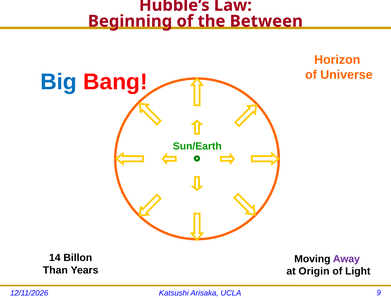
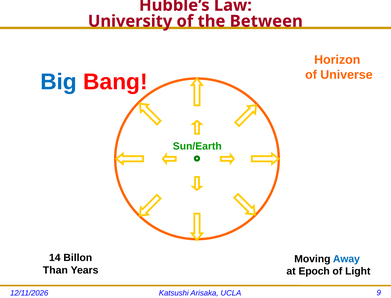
Beginning: Beginning -> University
Away colour: purple -> blue
Origin: Origin -> Epoch
